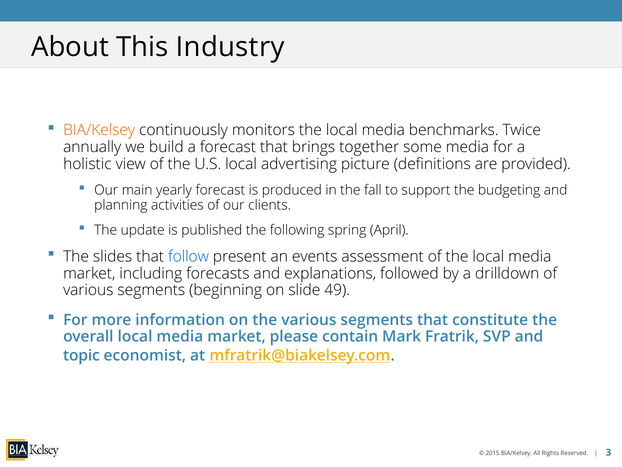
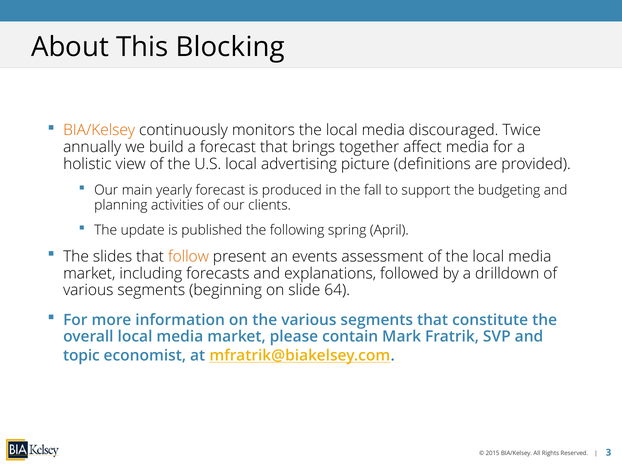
Industry: Industry -> Blocking
benchmarks: benchmarks -> discouraged
some: some -> affect
follow colour: blue -> orange
49: 49 -> 64
